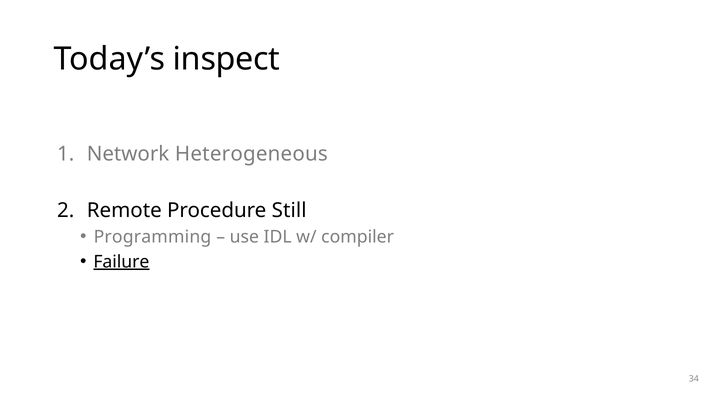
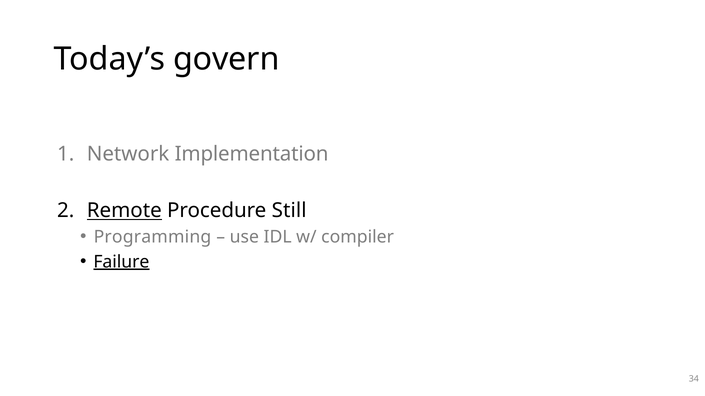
inspect: inspect -> govern
Heterogeneous: Heterogeneous -> Implementation
Remote underline: none -> present
